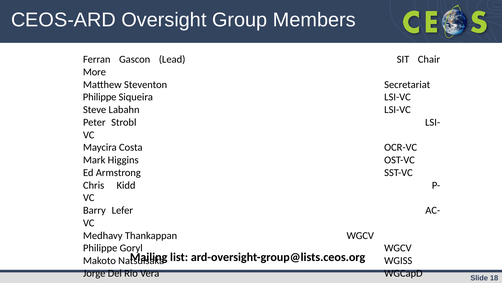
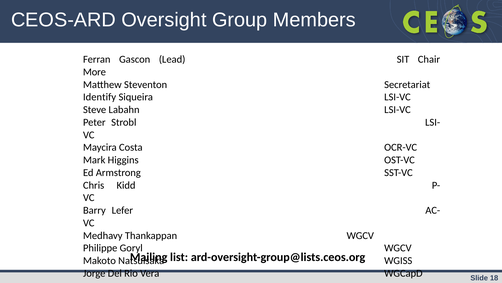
Philippe at (100, 97): Philippe -> Identify
